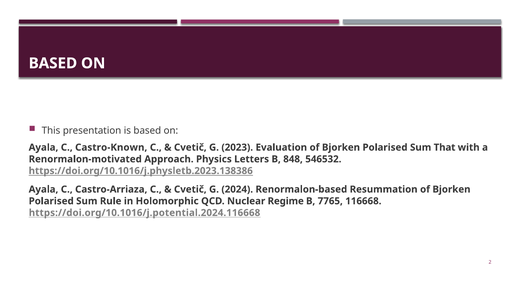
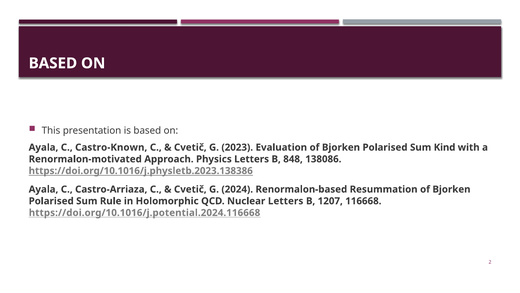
That: That -> Kind
546532: 546532 -> 138086
Nuclear Regime: Regime -> Letters
7765: 7765 -> 1207
